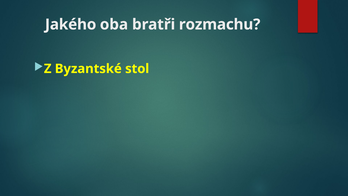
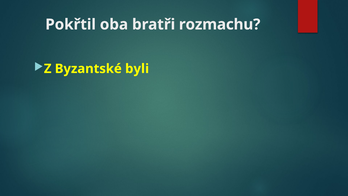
Jakého: Jakého -> Pokřtil
stol: stol -> byli
